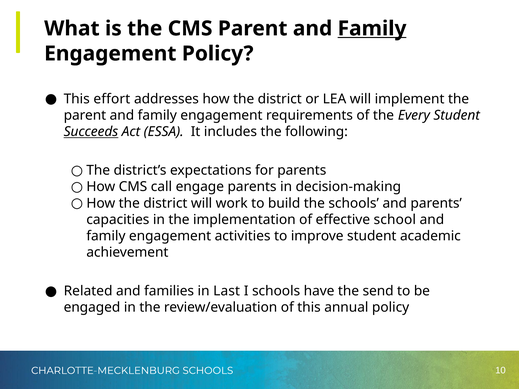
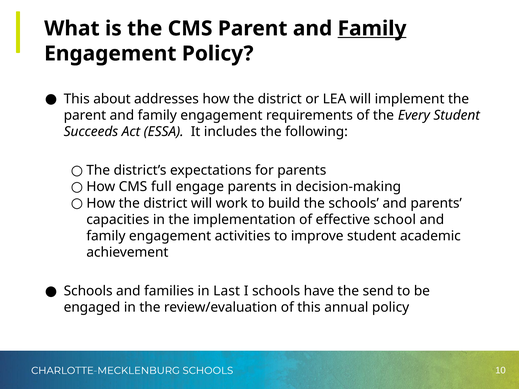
effort: effort -> about
Succeeds underline: present -> none
call: call -> full
Related at (88, 291): Related -> Schools
